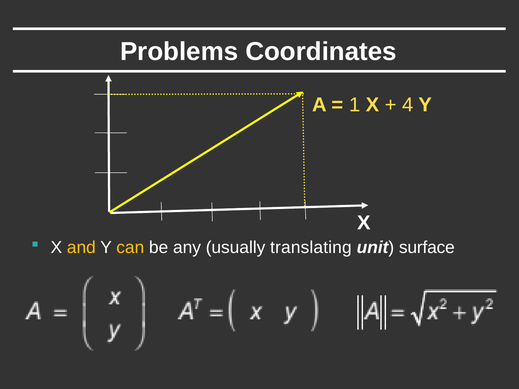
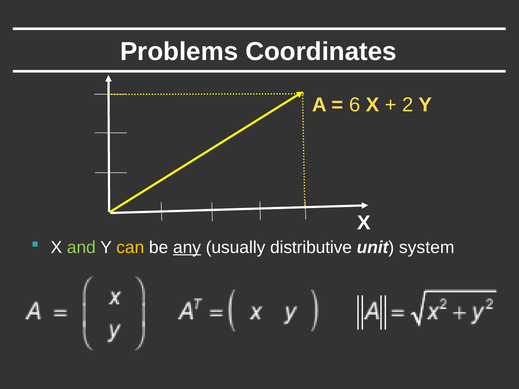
1: 1 -> 6
4: 4 -> 2
and colour: yellow -> light green
any underline: none -> present
translating: translating -> distributive
surface: surface -> system
